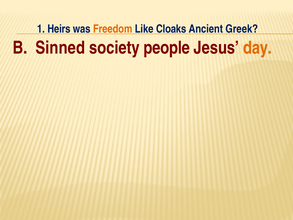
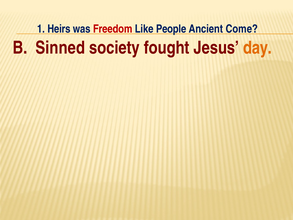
Freedom colour: orange -> red
Cloaks: Cloaks -> People
Greek: Greek -> Come
people: people -> fought
